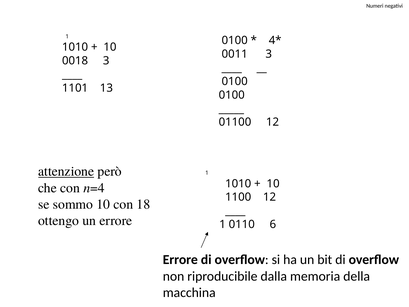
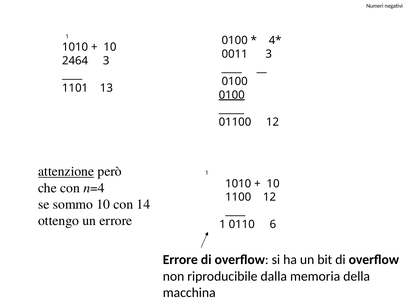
0018: 0018 -> 2464
0100 at (232, 95) underline: none -> present
18: 18 -> 14
